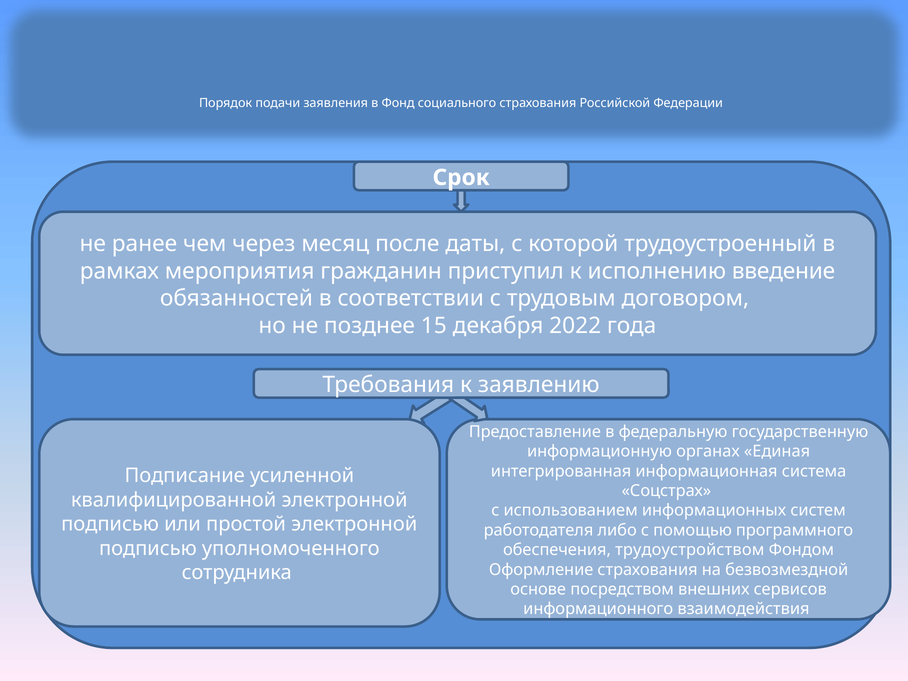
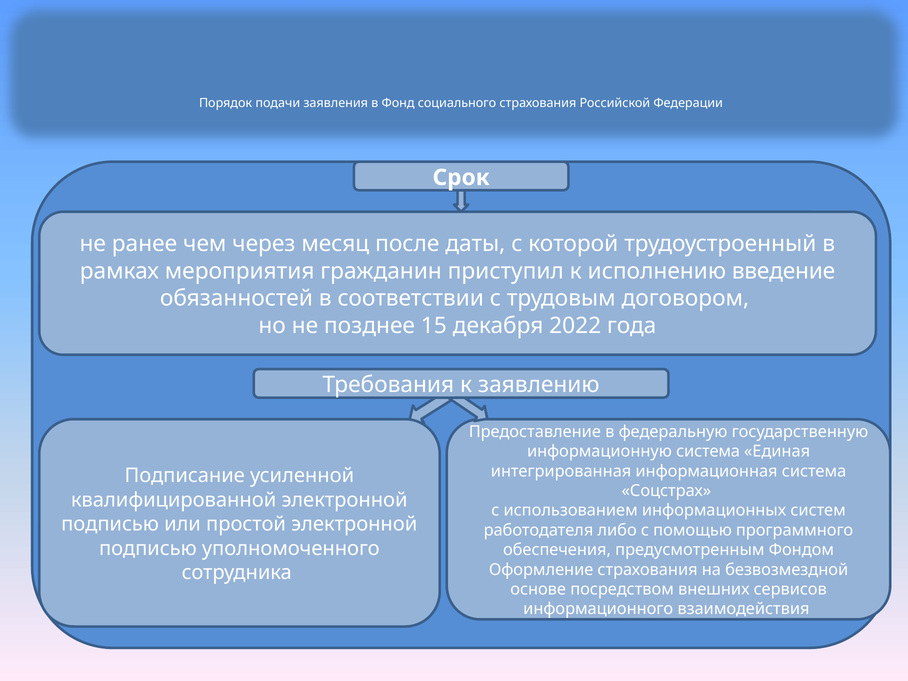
информационную органах: органах -> система
трудоустройством: трудоустройством -> предусмотренным
